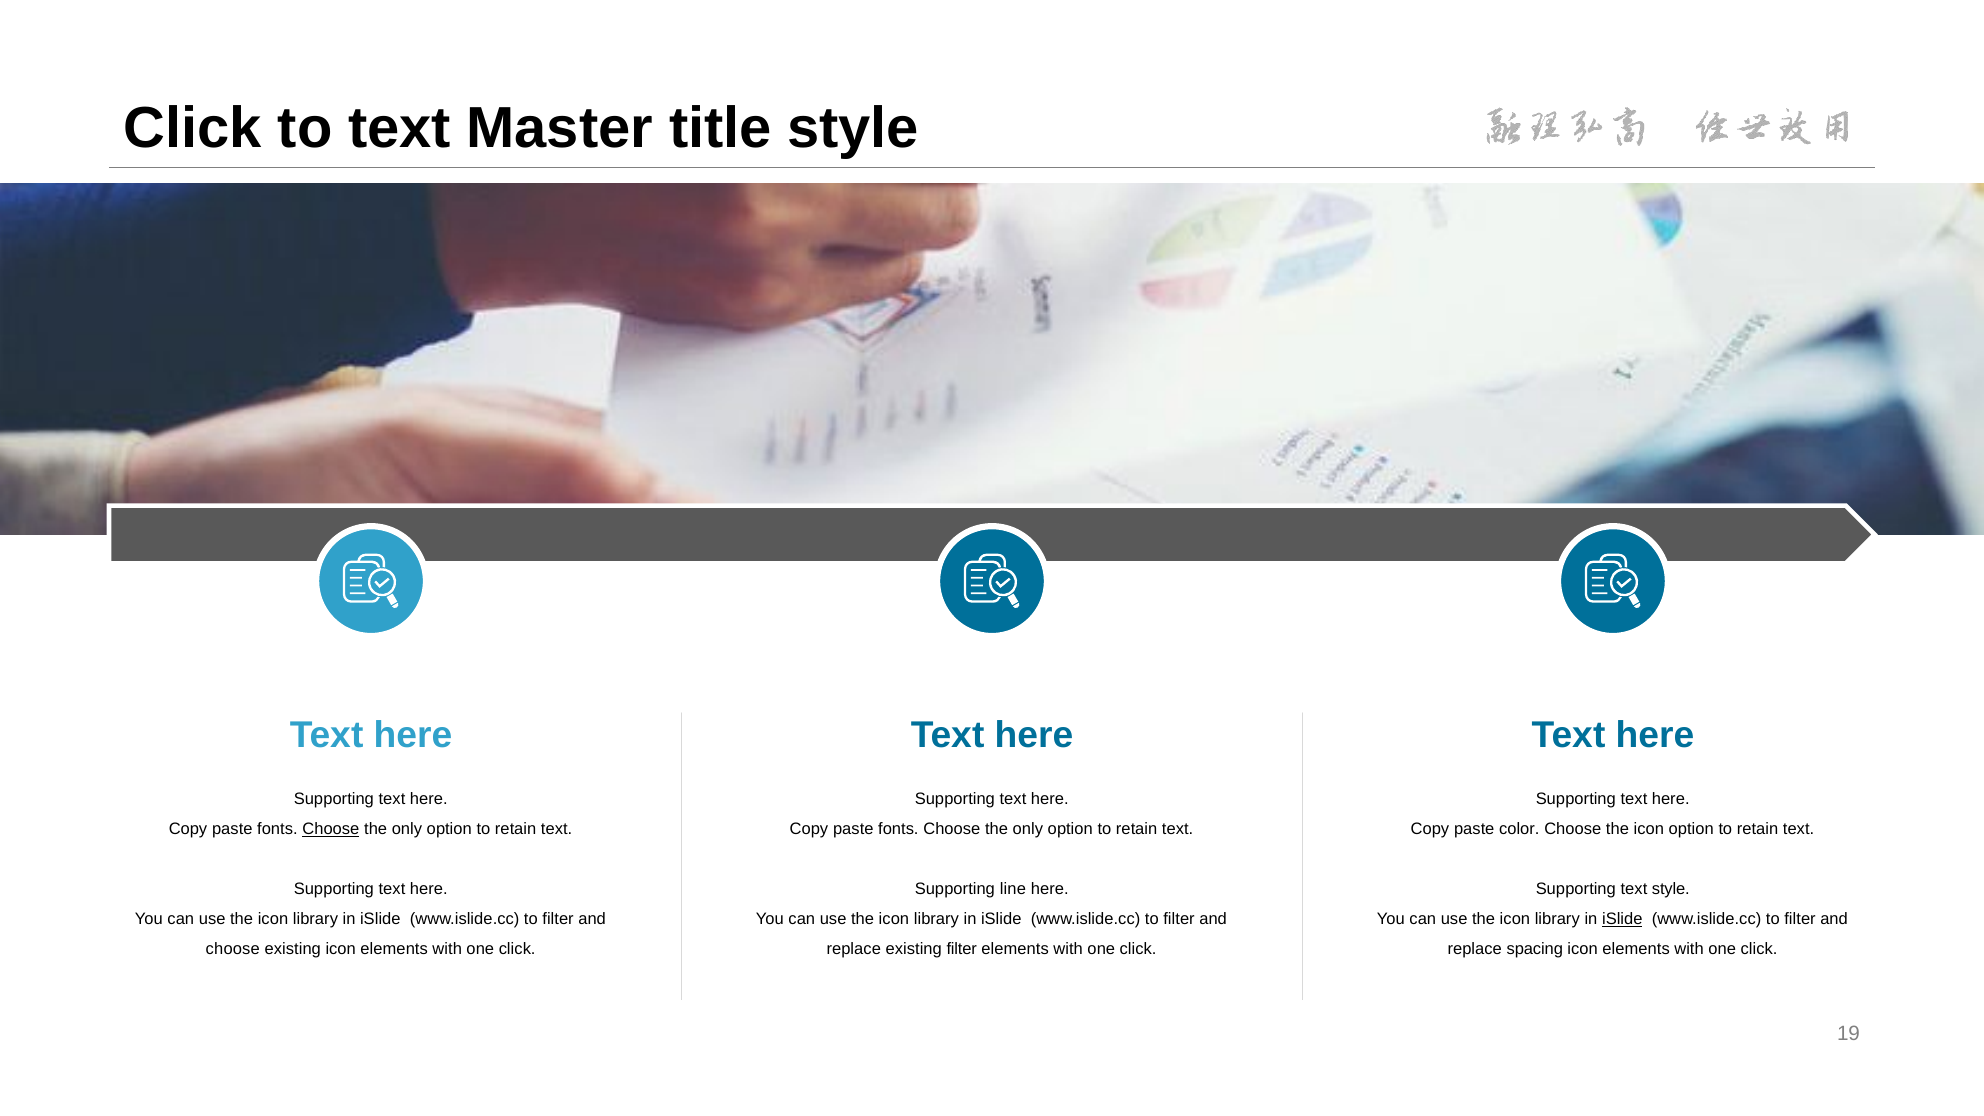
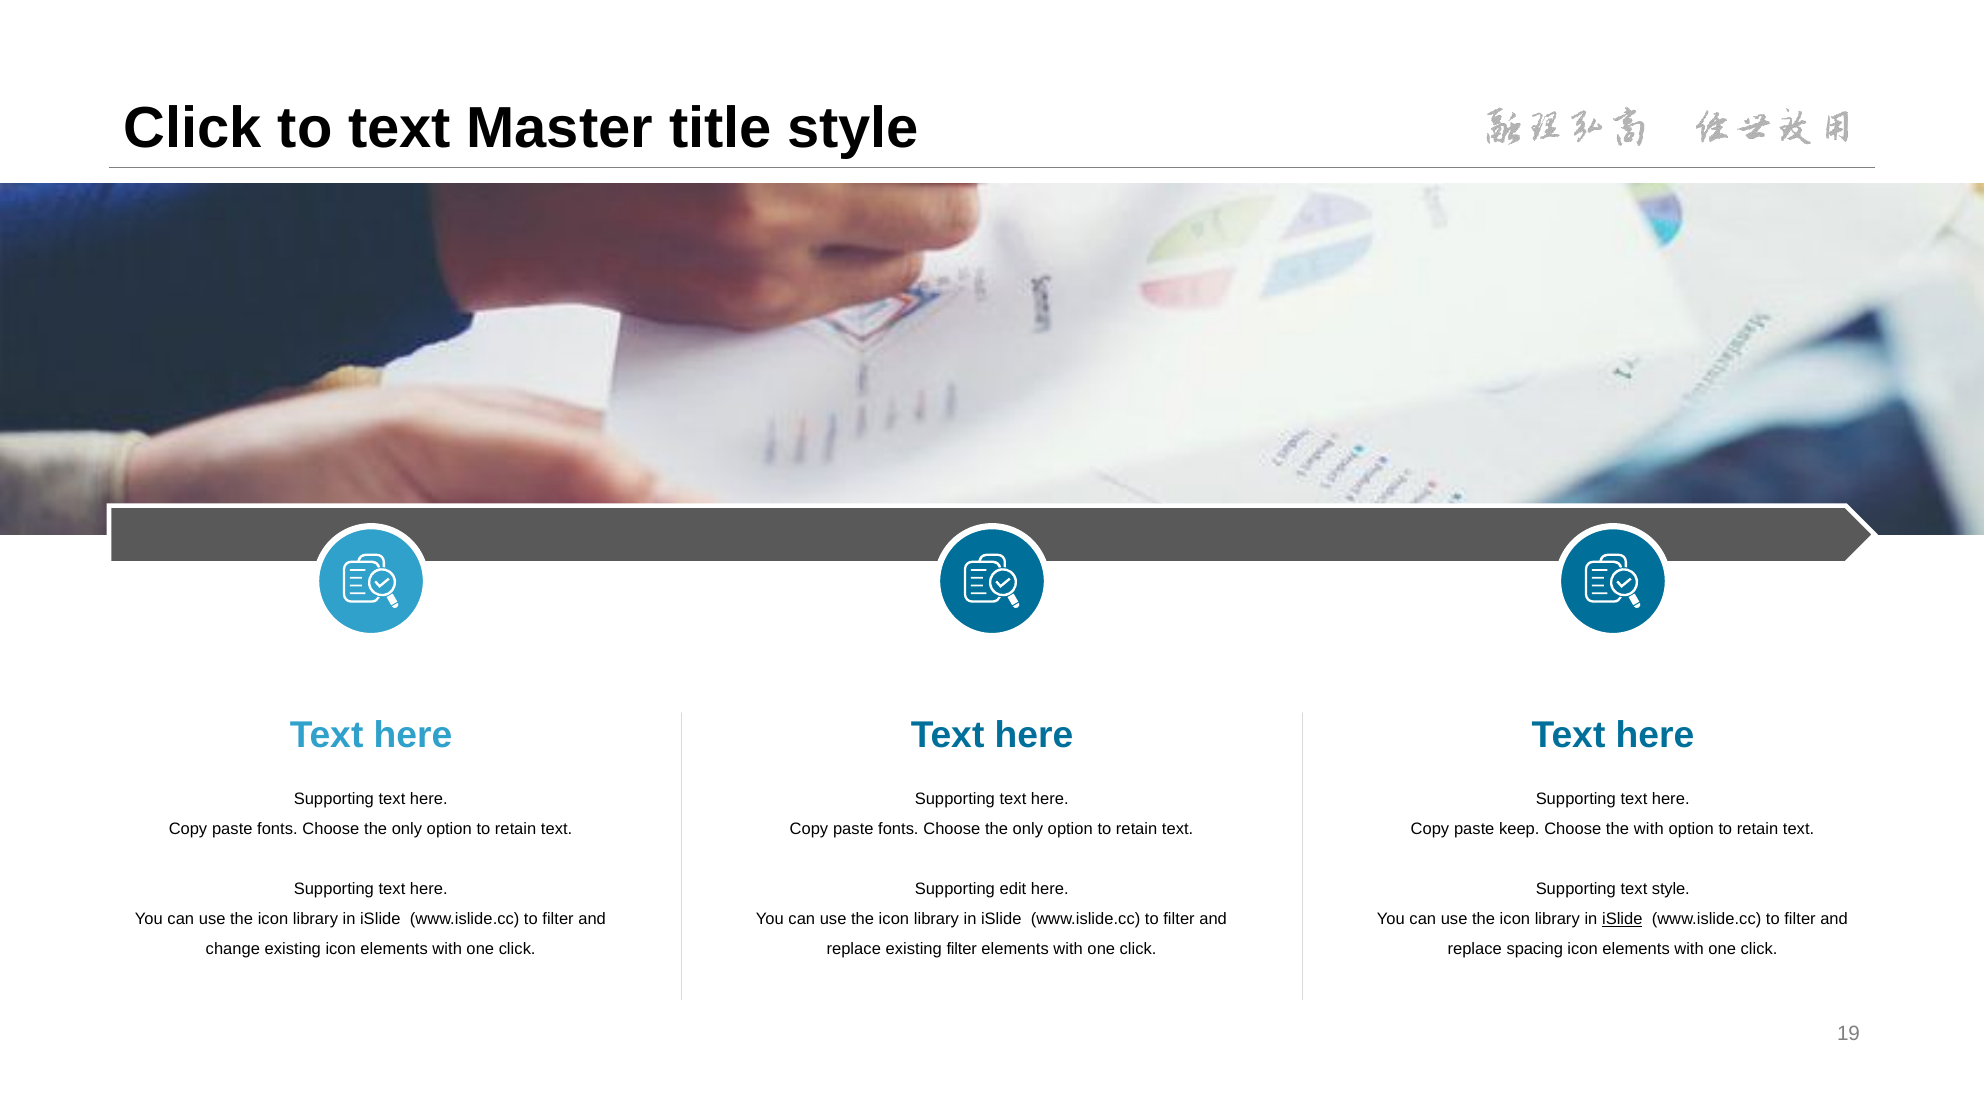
Choose at (331, 829) underline: present -> none
color: color -> keep
Choose the icon: icon -> with
line: line -> edit
choose at (233, 949): choose -> change
